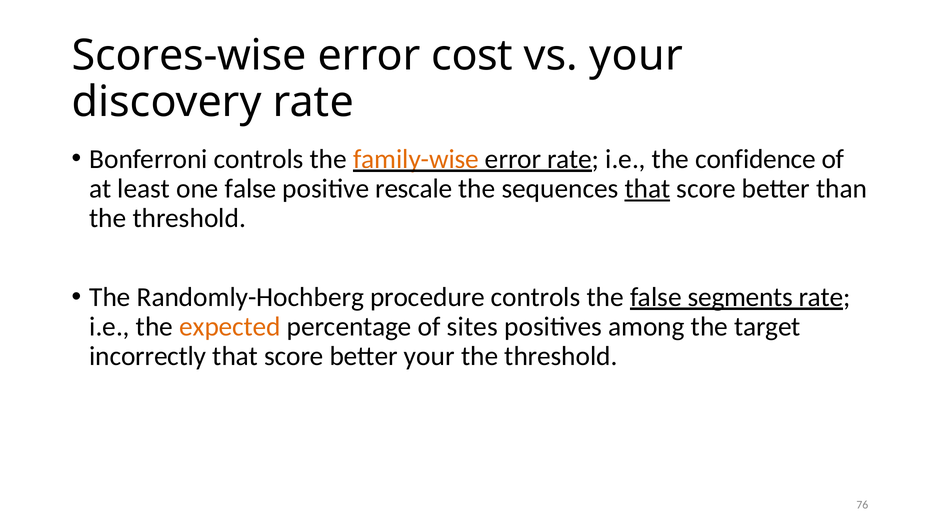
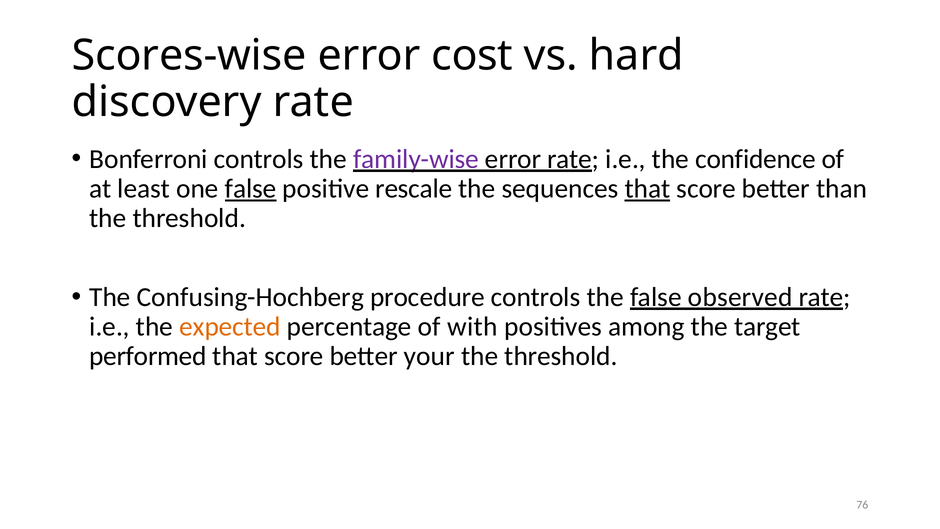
vs your: your -> hard
family-wise colour: orange -> purple
false at (251, 189) underline: none -> present
Randomly-Hochberg: Randomly-Hochberg -> Confusing-Hochberg
segments: segments -> observed
sites: sites -> with
incorrectly: incorrectly -> performed
